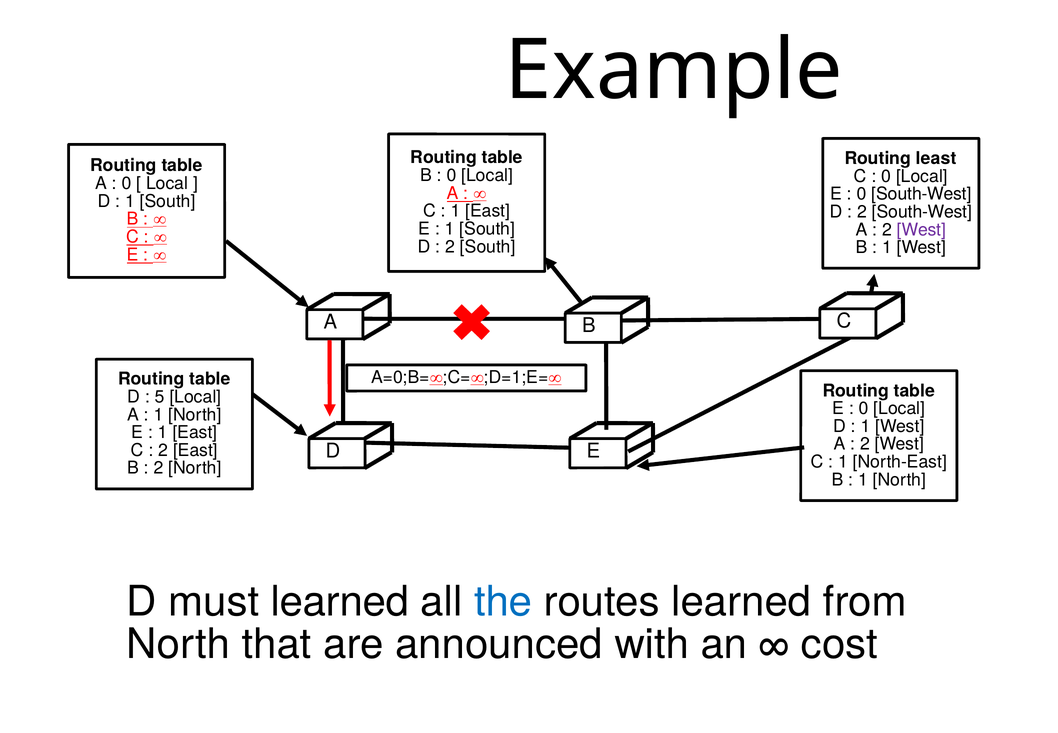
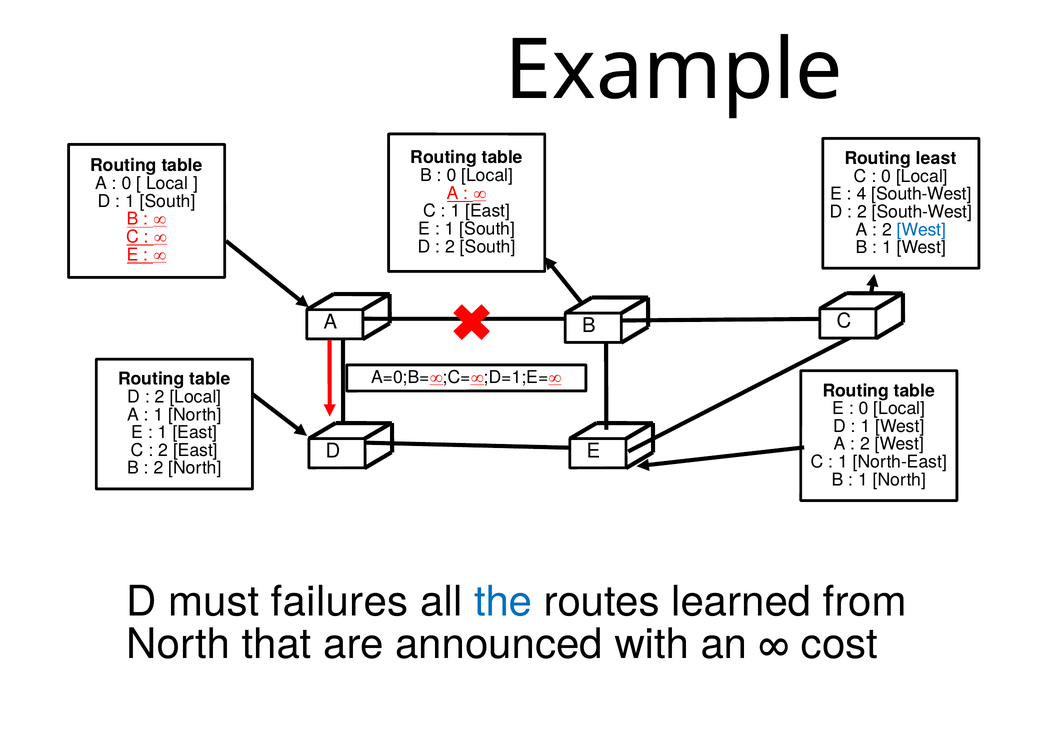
0 at (861, 194): 0 -> 4
West at (921, 230) colour: purple -> blue
5 at (160, 397): 5 -> 2
must learned: learned -> failures
